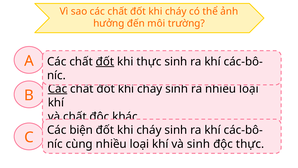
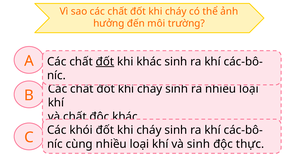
khi thực: thực -> khác
Các at (58, 89) underline: present -> none
biện: biện -> khói
